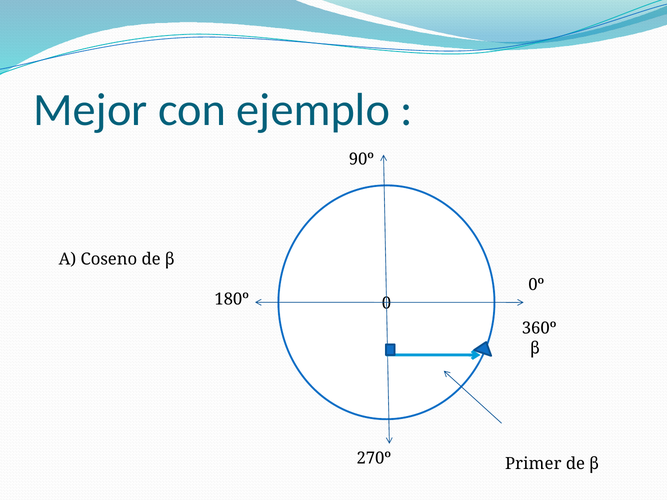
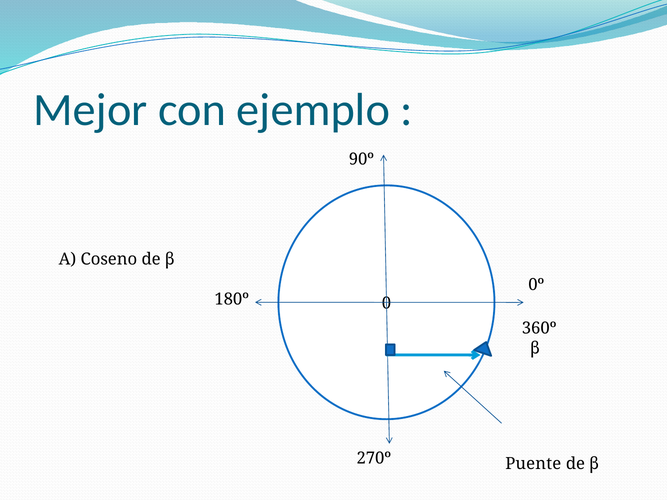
Primer: Primer -> Puente
